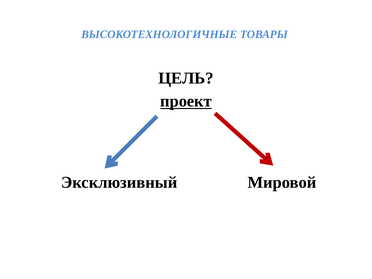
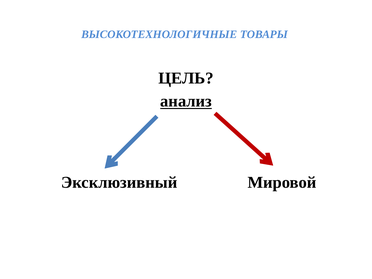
проект: проект -> анализ
